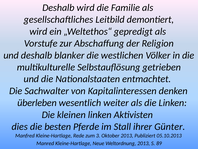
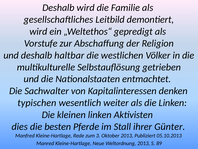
blanker: blanker -> haltbar
überleben: überleben -> typischen
